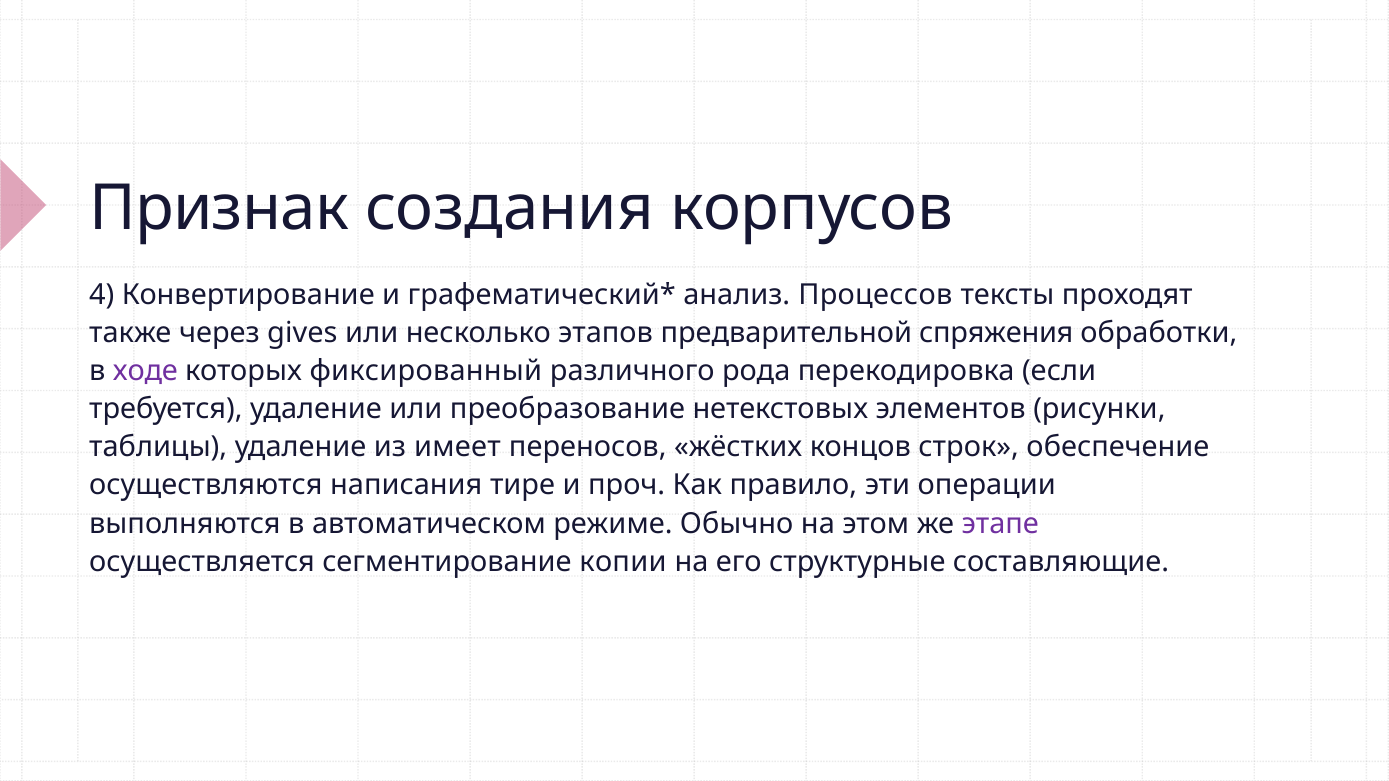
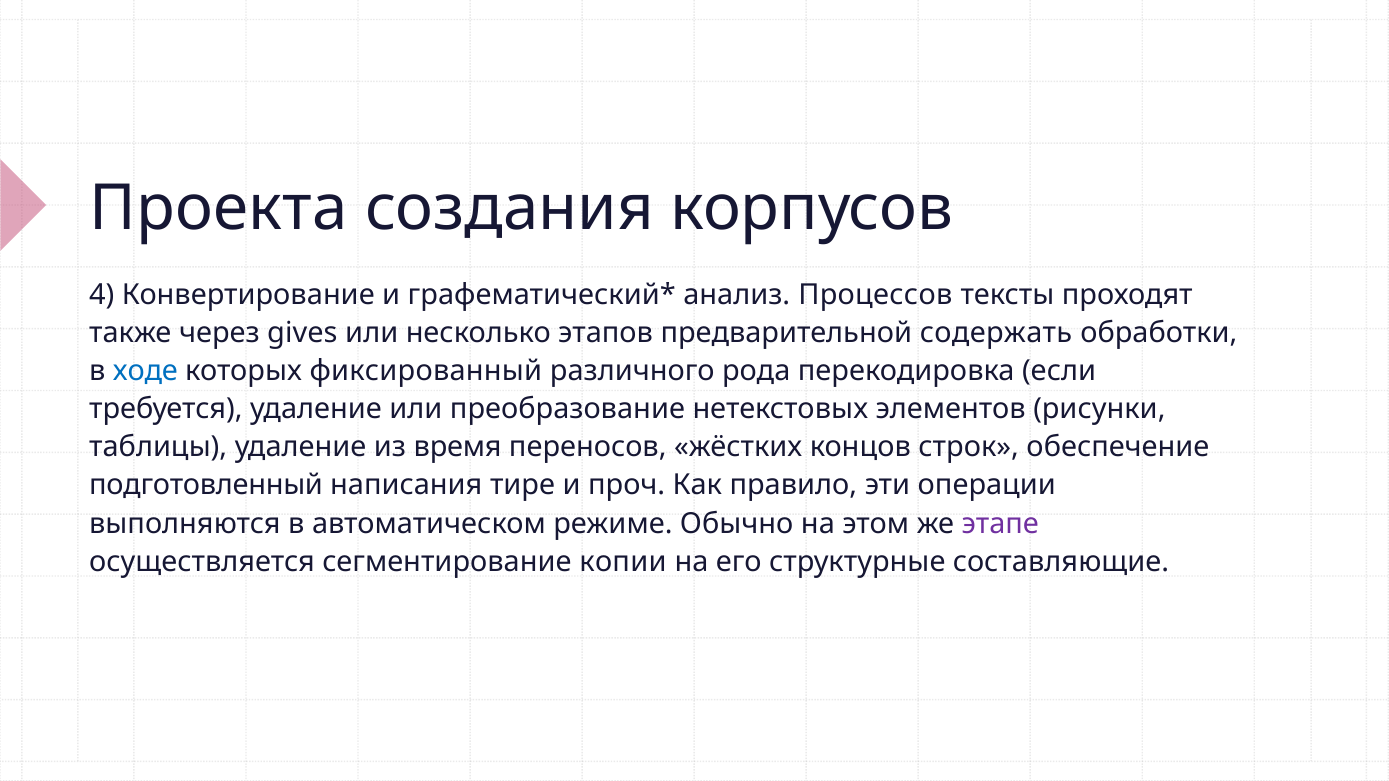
Признак: Признак -> Проекта
спряжения: спряжения -> содержать
ходе colour: purple -> blue
имеет: имеет -> время
осуществляются: осуществляются -> подготовленный
